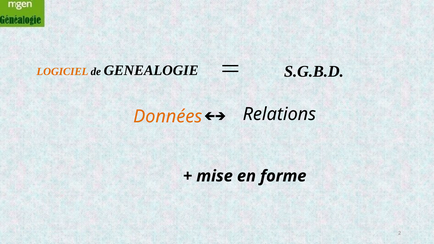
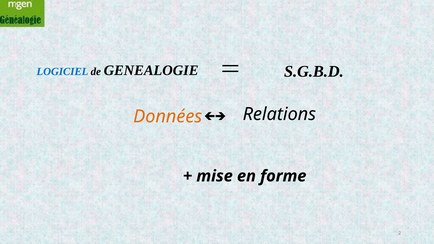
LOGICIEL colour: orange -> blue
